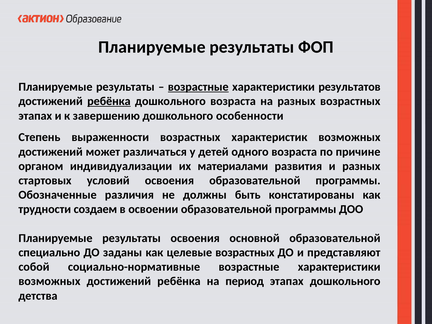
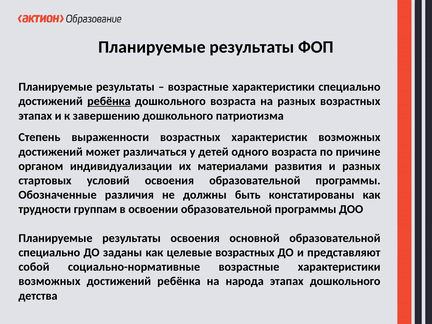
возрастные at (198, 87) underline: present -> none
характеристики результатов: результатов -> специально
особенности: особенности -> патриотизма
создаем: создаем -> группам
период: период -> народа
